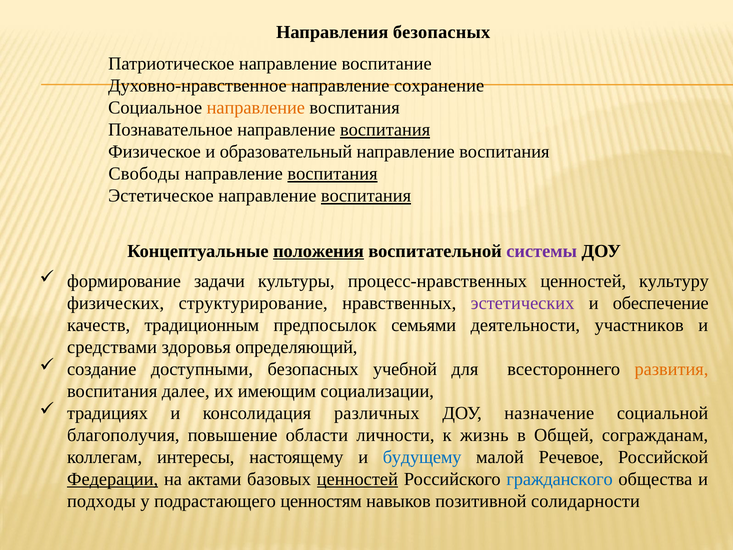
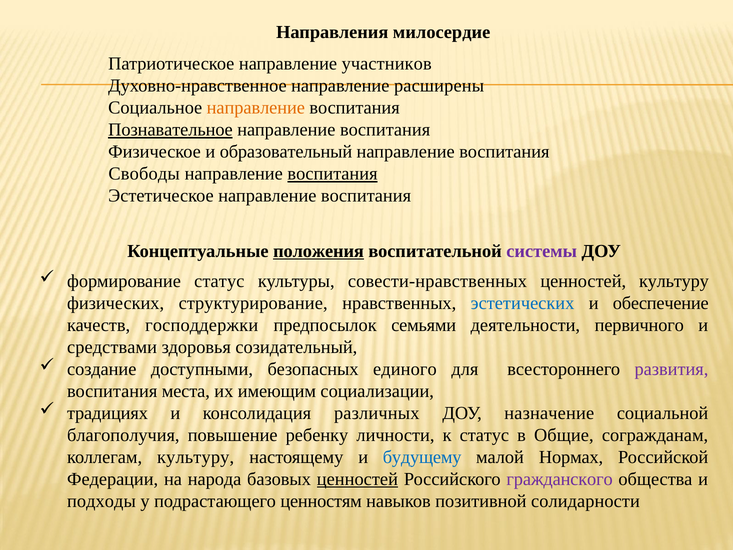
Направления безопасных: безопасных -> милосердие
воспитание: воспитание -> участников
сохранение: сохранение -> расширены
Познавательное underline: none -> present
воспитания at (385, 130) underline: present -> none
воспитания at (366, 196) underline: present -> none
формирование задачи: задачи -> статус
процесс-нравственных: процесс-нравственных -> совести-нравственных
эстетических colour: purple -> blue
традиционным: традиционным -> господдержки
участников: участников -> первичного
определяющий: определяющий -> созидательный
учебной: учебной -> единого
развития colour: orange -> purple
далее: далее -> места
области: области -> ребенку
к жизнь: жизнь -> статус
Общей: Общей -> Общие
коллегам интересы: интересы -> культуру
Речевое: Речевое -> Нормах
Федерации underline: present -> none
актами: актами -> народа
гражданского colour: blue -> purple
